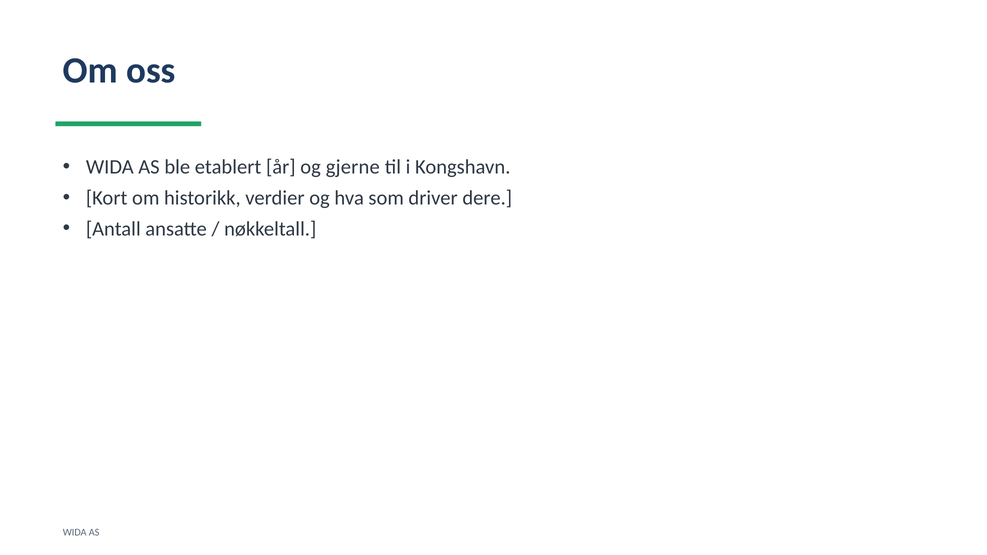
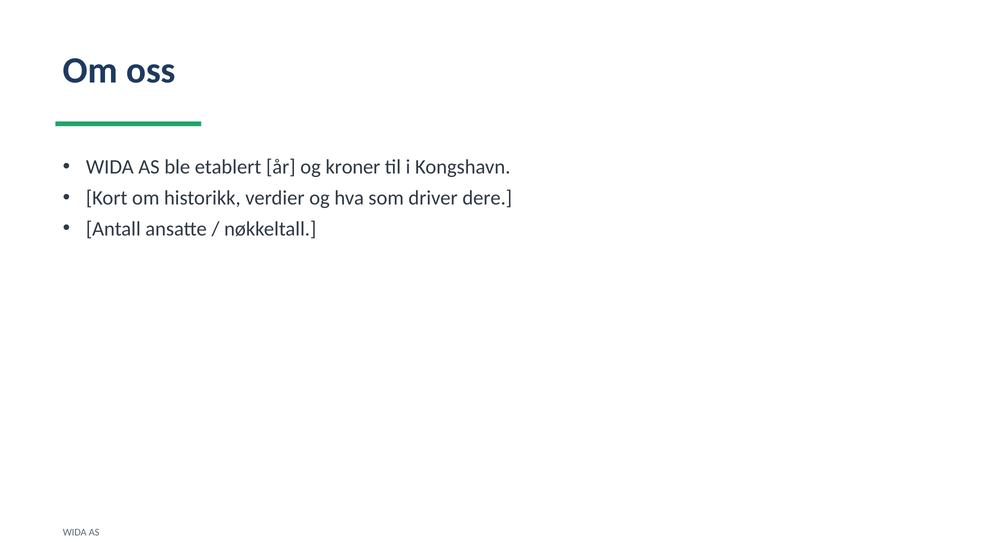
gjerne: gjerne -> kroner
